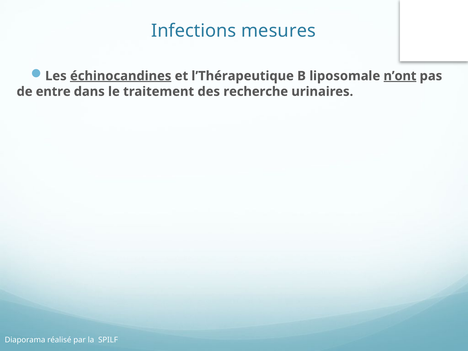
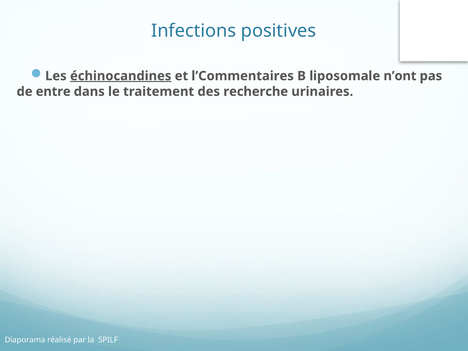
mesures: mesures -> positives
l’Thérapeutique: l’Thérapeutique -> l’Commentaires
n’ont underline: present -> none
